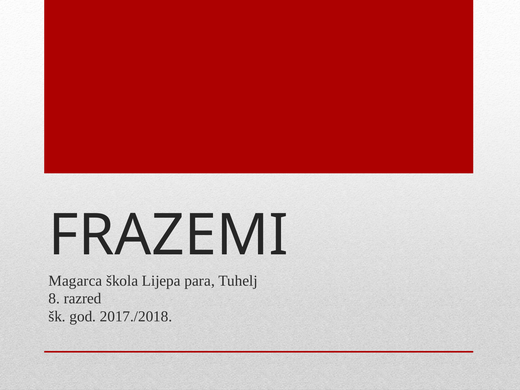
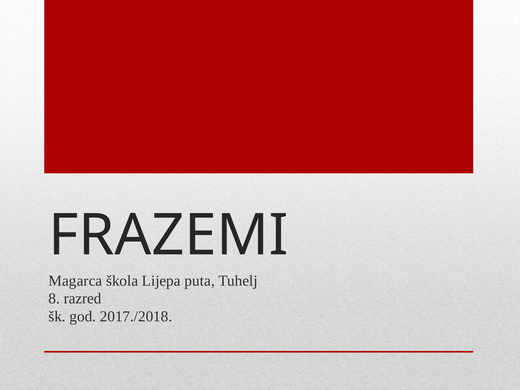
para: para -> puta
